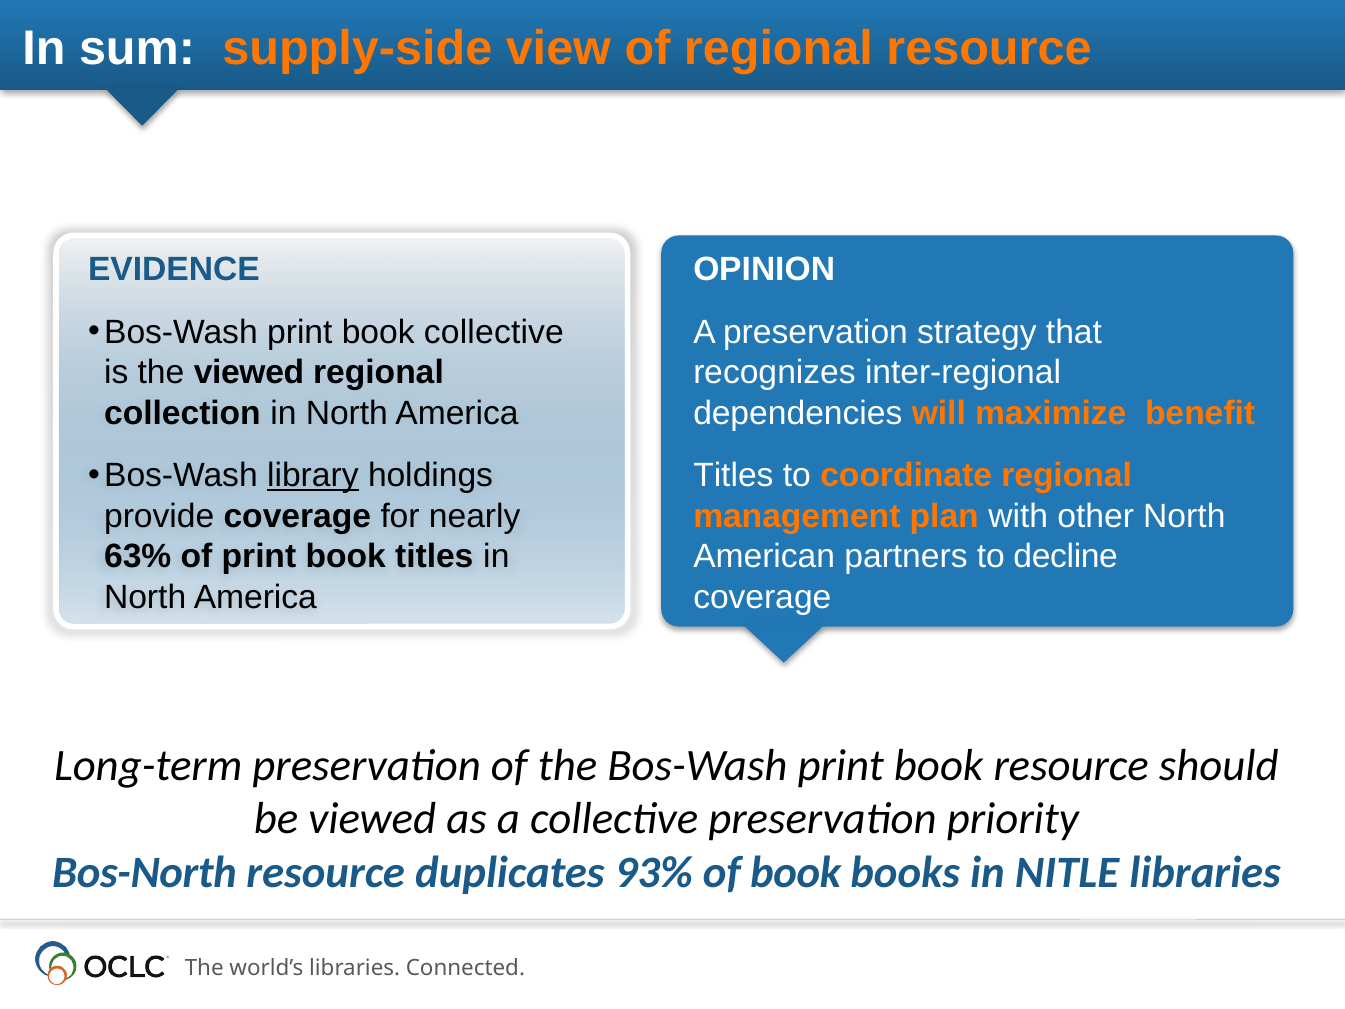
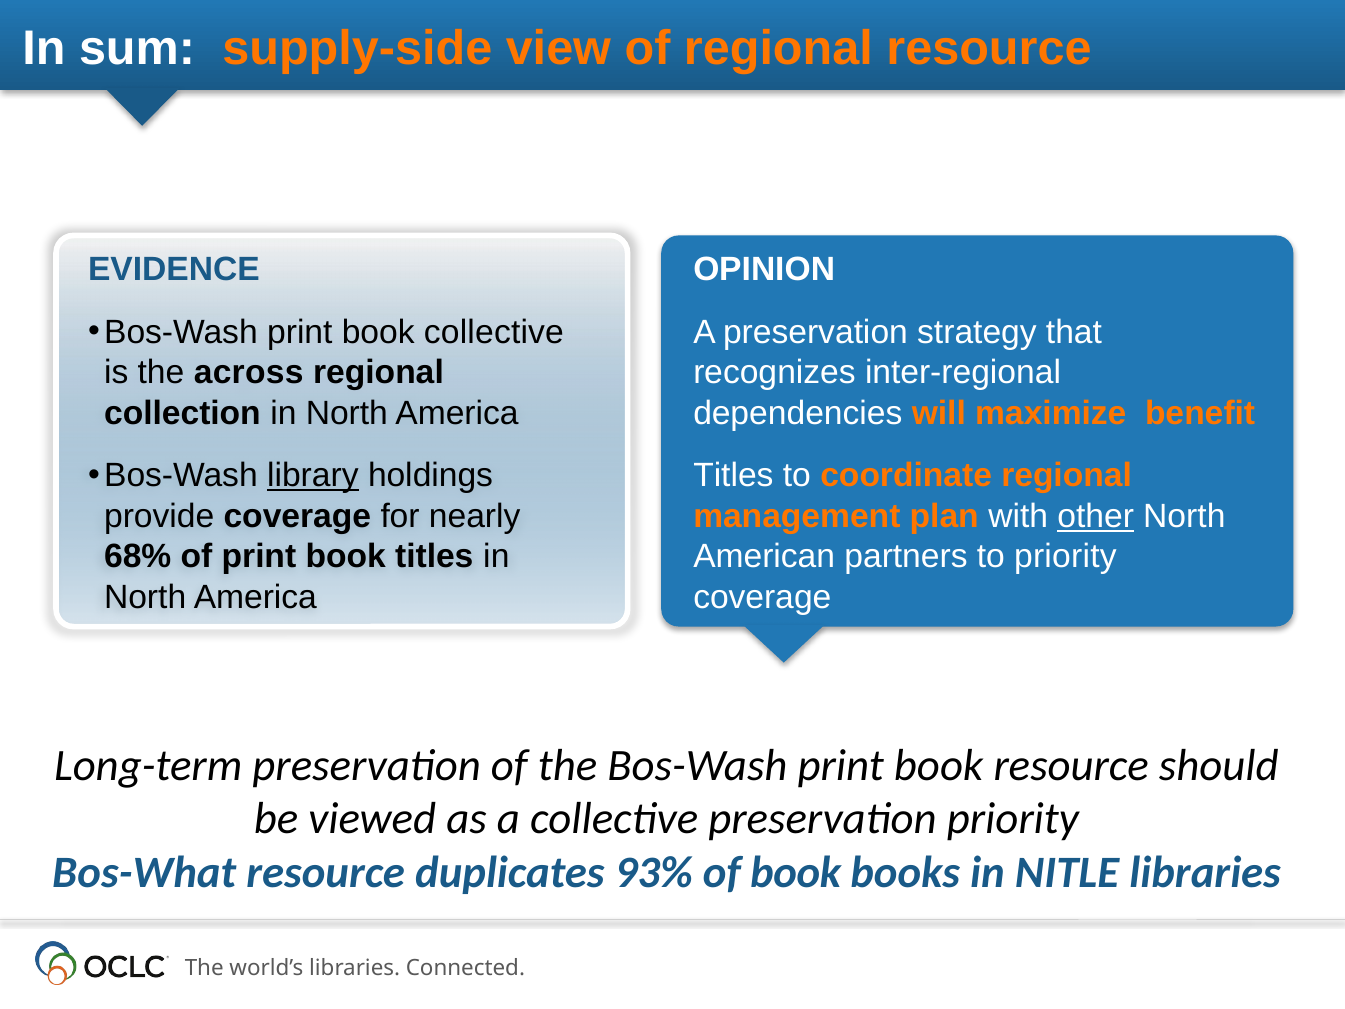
the viewed: viewed -> across
other underline: none -> present
63%: 63% -> 68%
to decline: decline -> priority
Bos-North: Bos-North -> Bos-What
